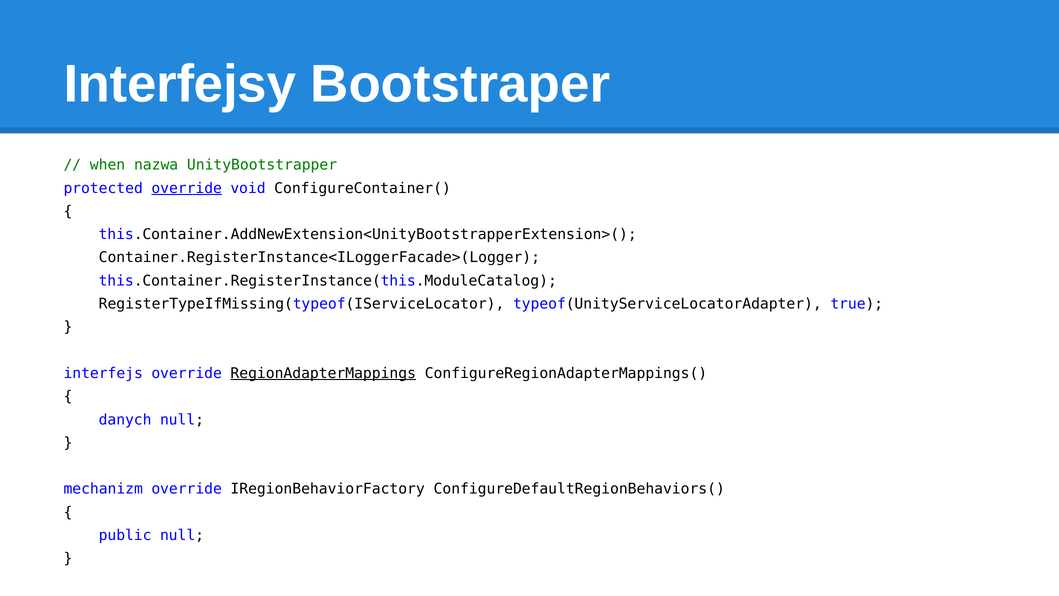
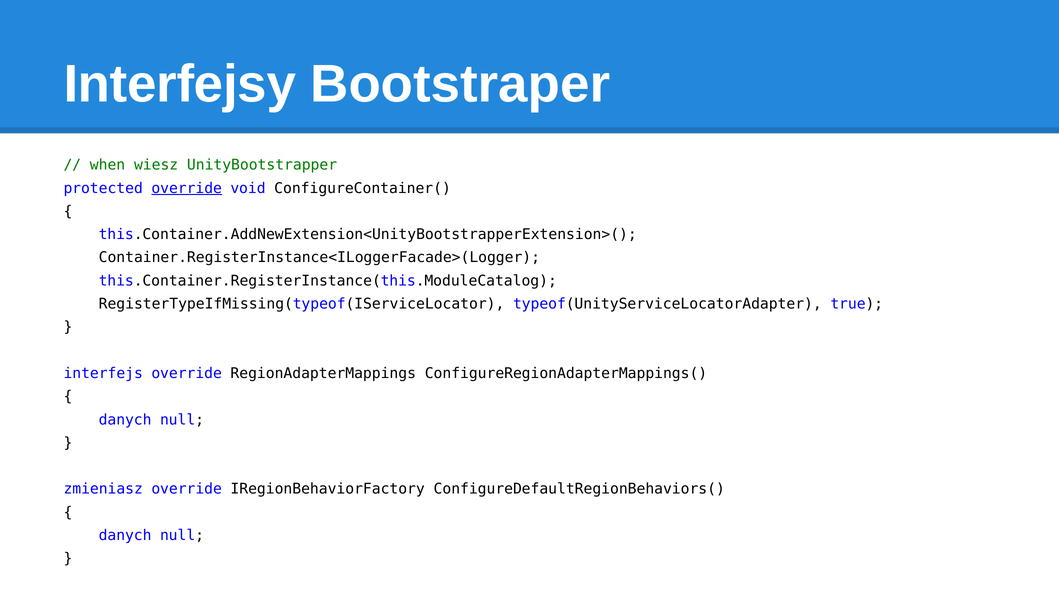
nazwa: nazwa -> wiesz
RegionAdapterMappings underline: present -> none
mechanizm: mechanizm -> zmieniasz
public at (125, 535): public -> danych
